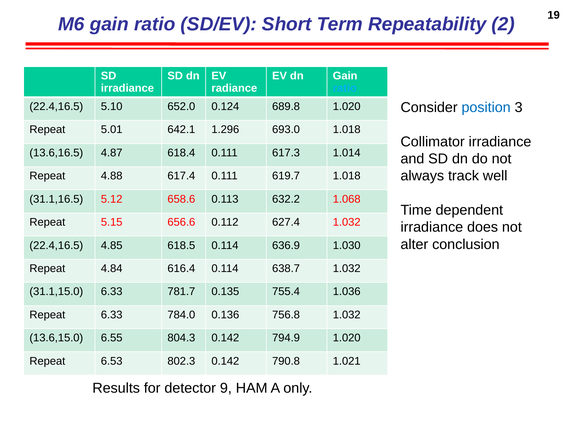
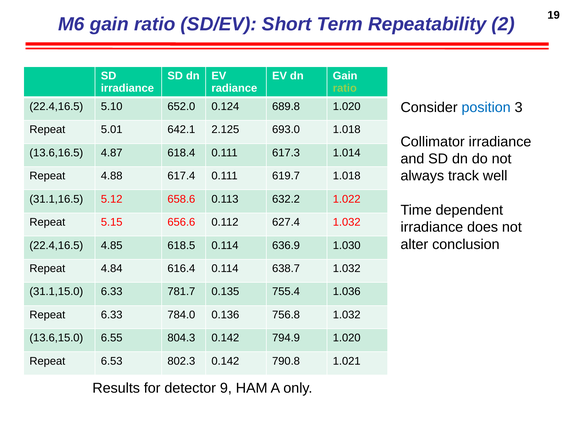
ratio at (345, 88) colour: light blue -> light green
1.296: 1.296 -> 2.125
1.068: 1.068 -> 1.022
